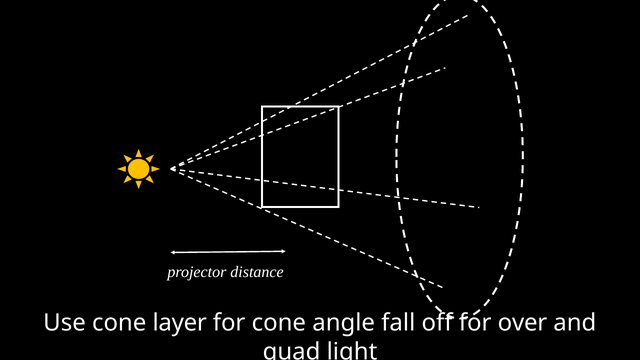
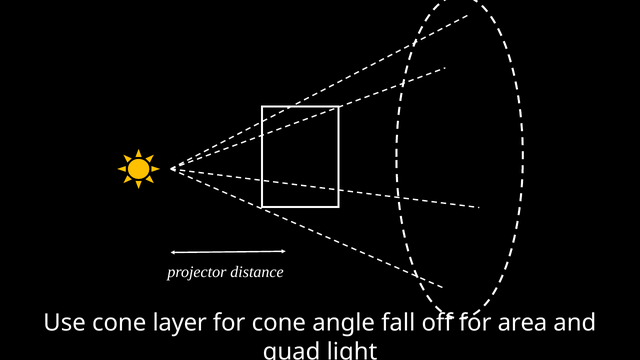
over: over -> area
